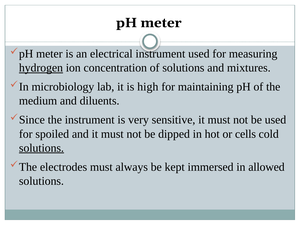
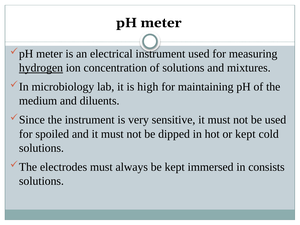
or cells: cells -> kept
solutions at (41, 148) underline: present -> none
allowed: allowed -> consists
